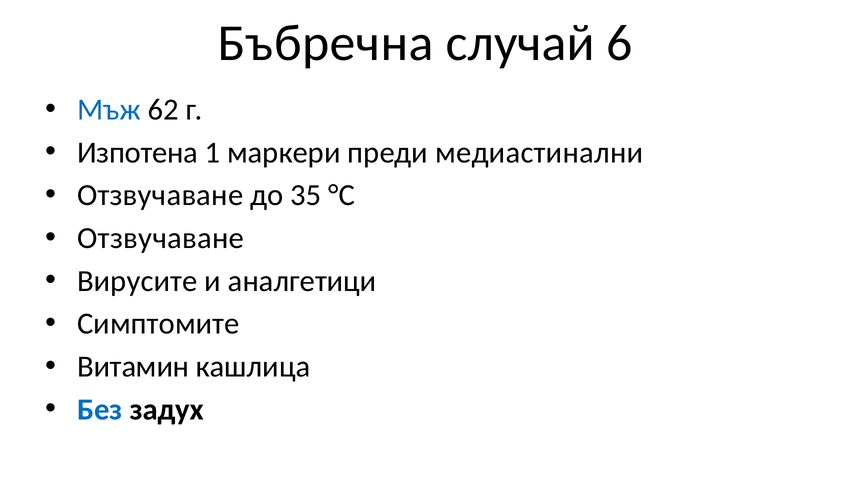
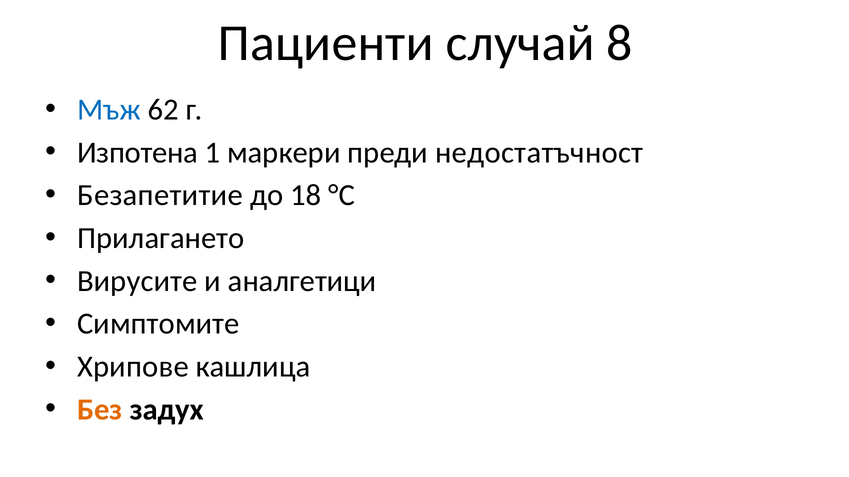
Бъбречна: Бъбречна -> Пациенти
6: 6 -> 8
медиастинални: медиастинални -> недостатъчност
Отзвучаване at (160, 196): Отзвучаване -> Безапетитие
35: 35 -> 18
Отзвучаване at (161, 238): Отзвучаване -> Прилагането
Витамин: Витамин -> Хрипове
Без colour: blue -> orange
